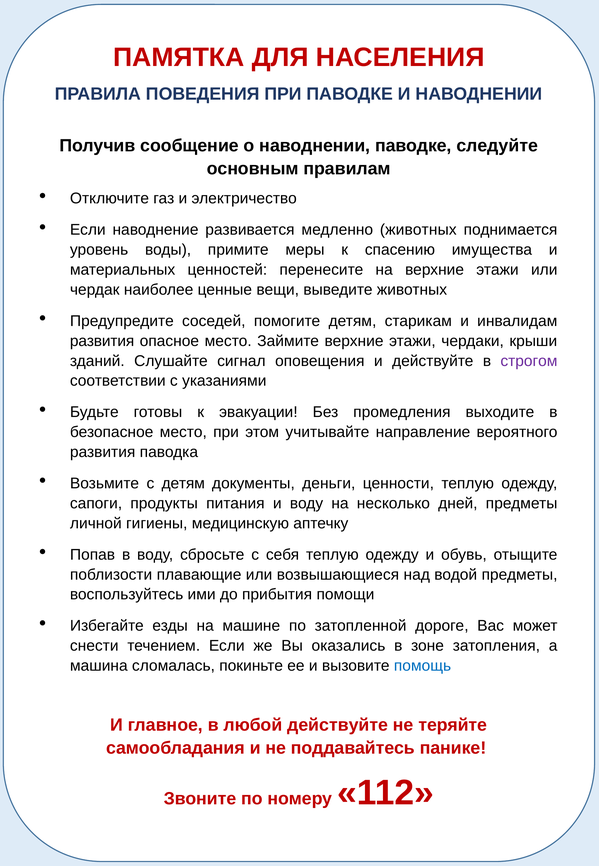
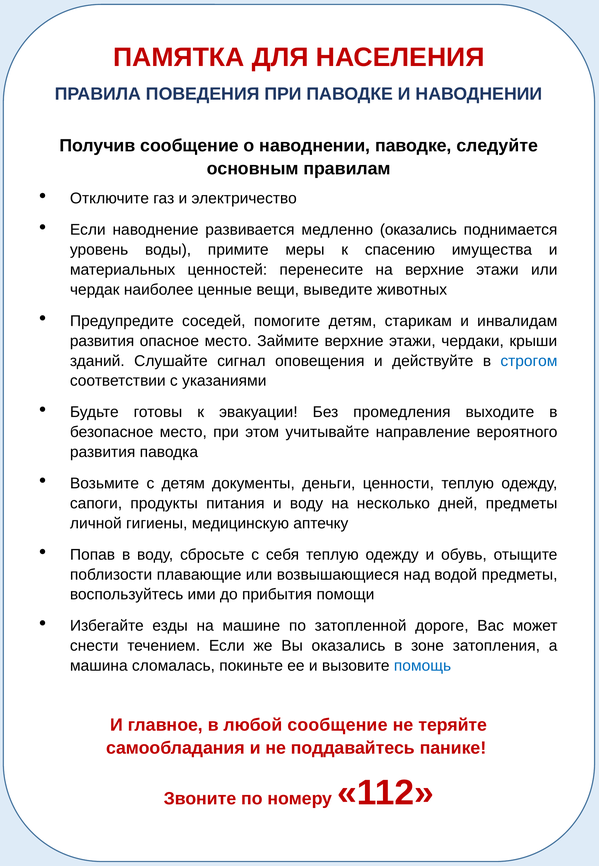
медленно животных: животных -> оказались
строгом colour: purple -> blue
любой действуйте: действуйте -> сообщение
